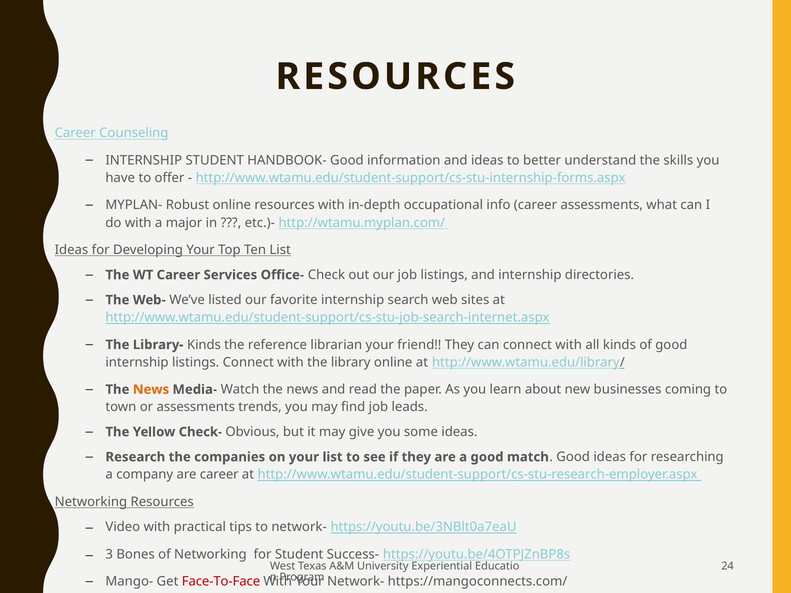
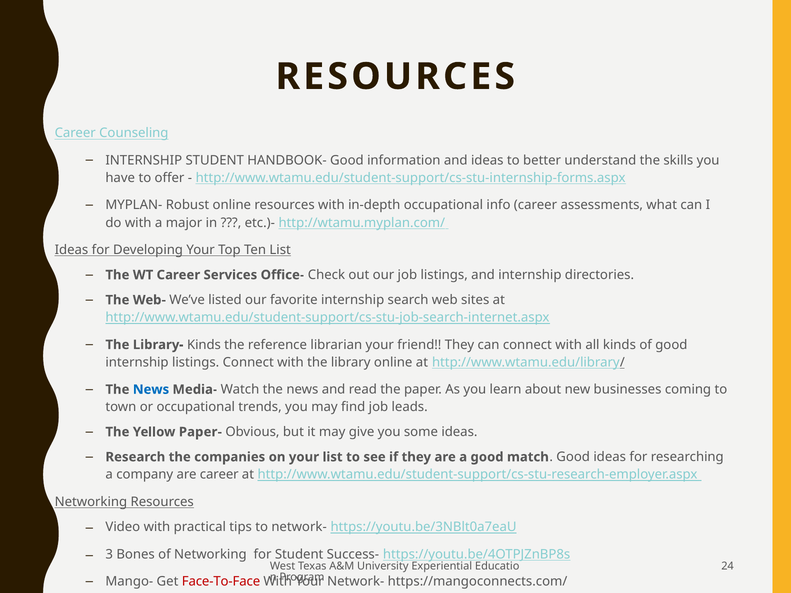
News at (151, 390) colour: orange -> blue
or assessments: assessments -> occupational
Check-: Check- -> Paper-
